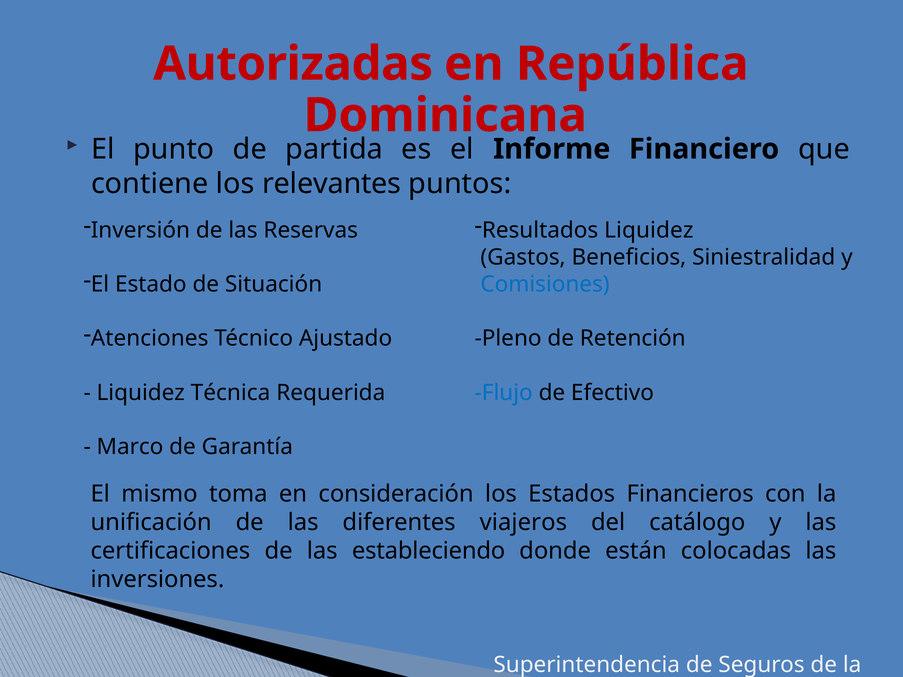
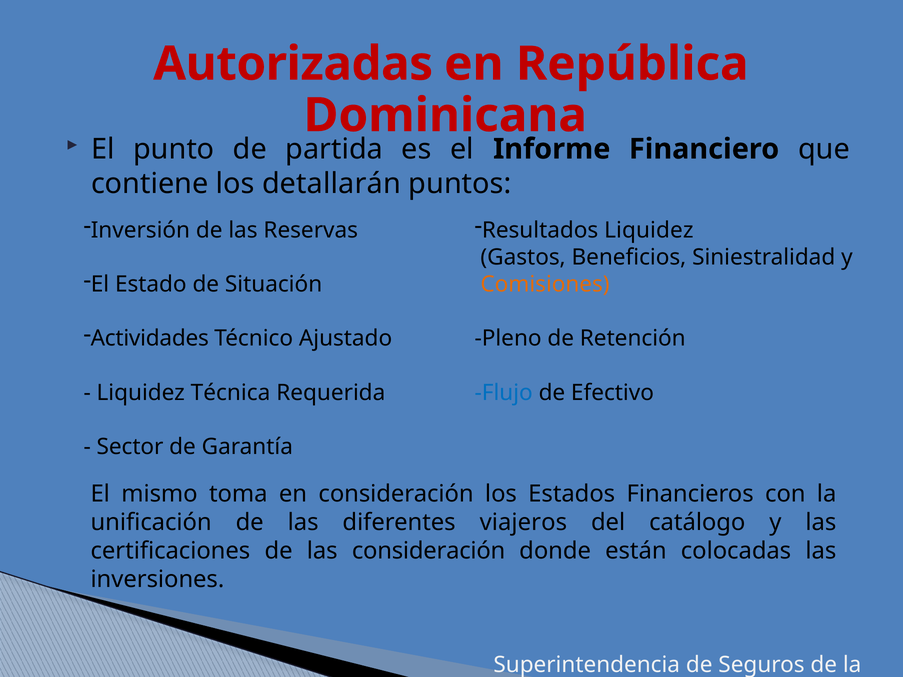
relevantes: relevantes -> detallarán
Comisiones colour: blue -> orange
Atenciones: Atenciones -> Actividades
Marco: Marco -> Sector
las estableciendo: estableciendo -> consideración
